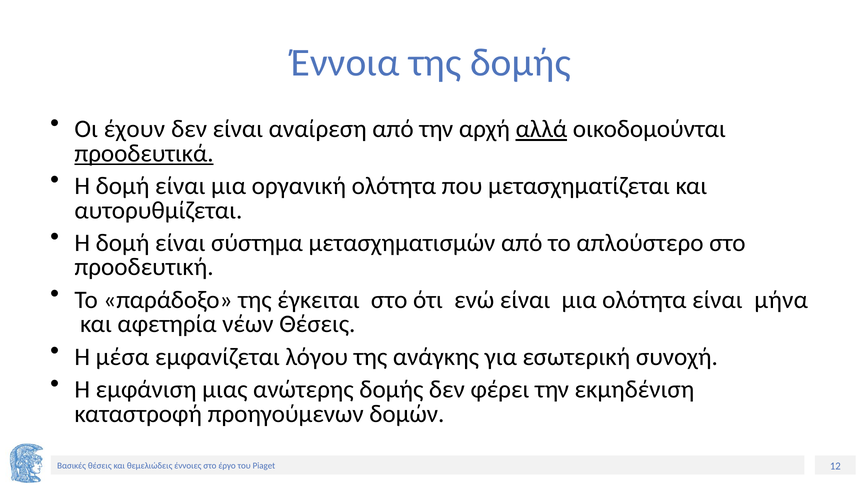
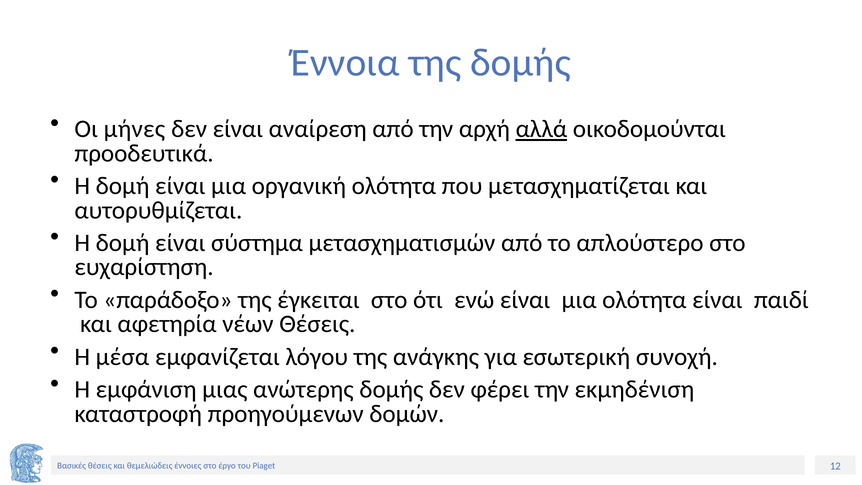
έχουν: έχουν -> μήνες
προοδευτικά underline: present -> none
προοδευτική: προοδευτική -> ευχαρίστηση
μήνα: μήνα -> παιδί
